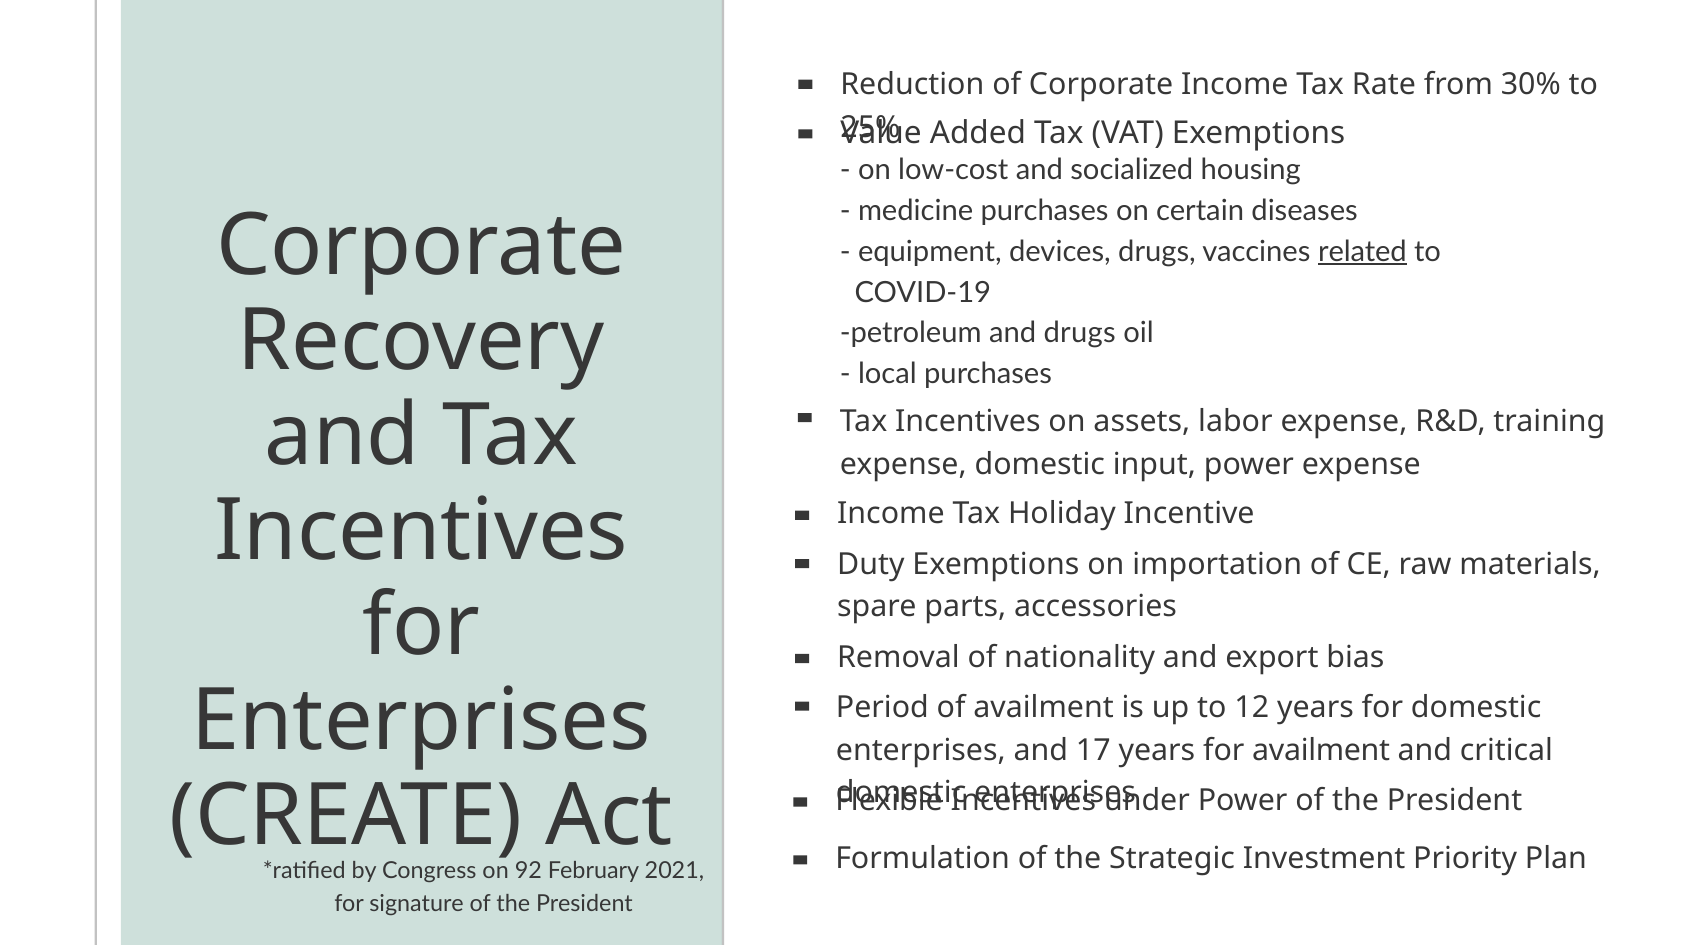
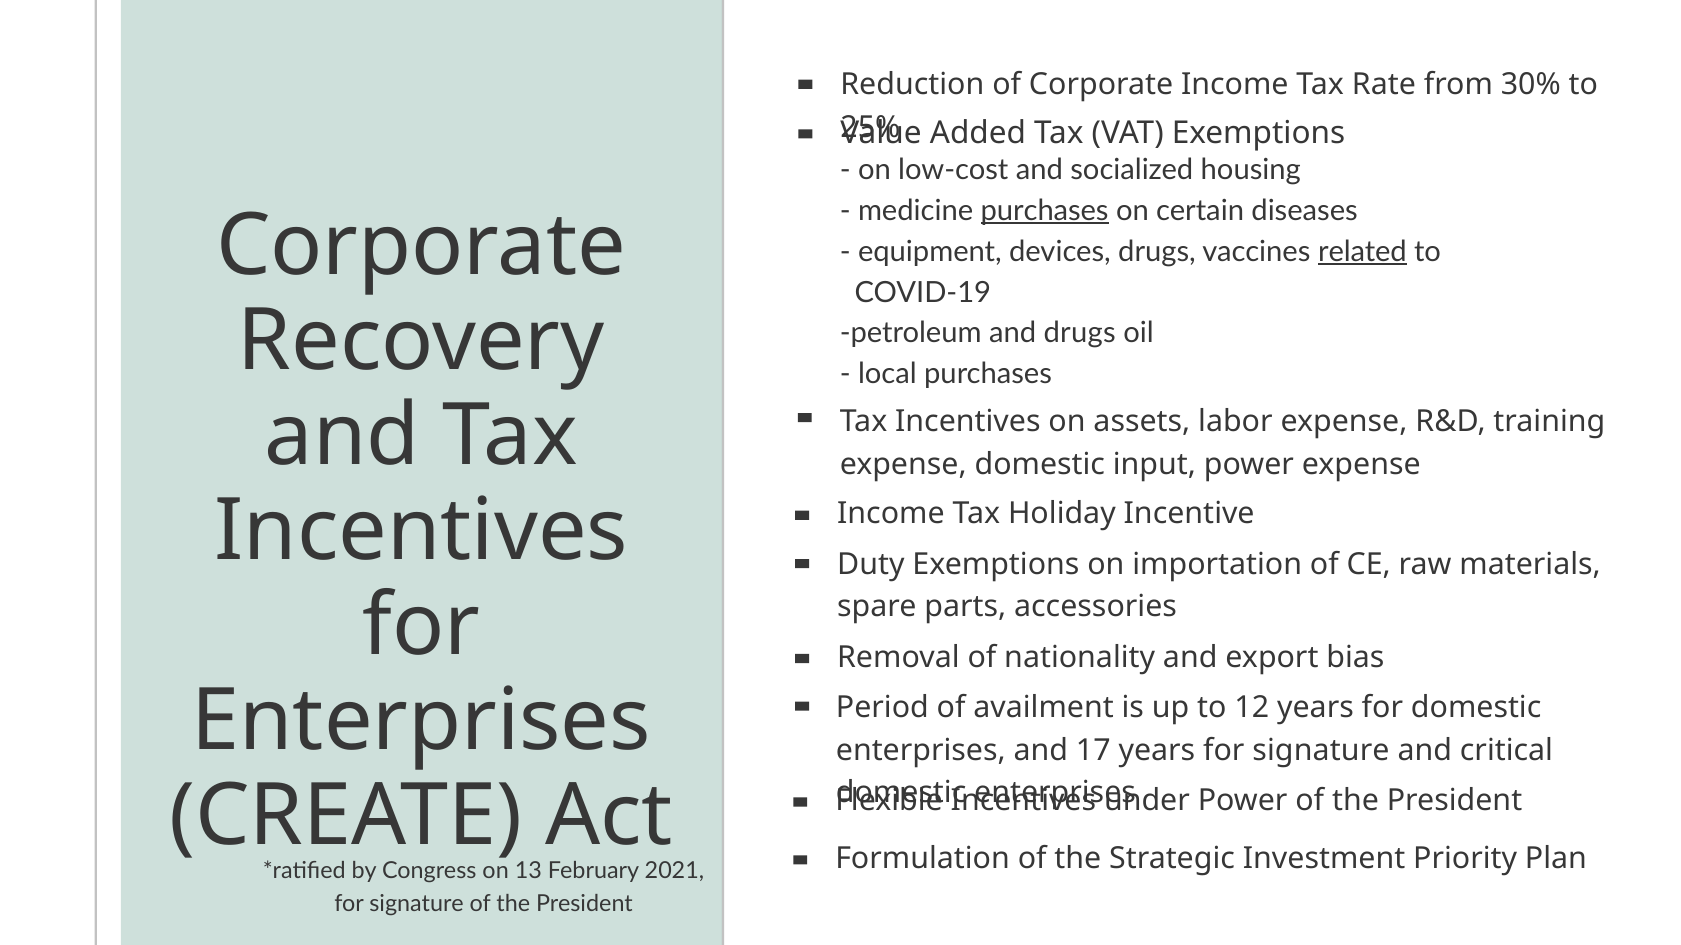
purchases at (1045, 211) underline: none -> present
years for availment: availment -> signature
92: 92 -> 13
